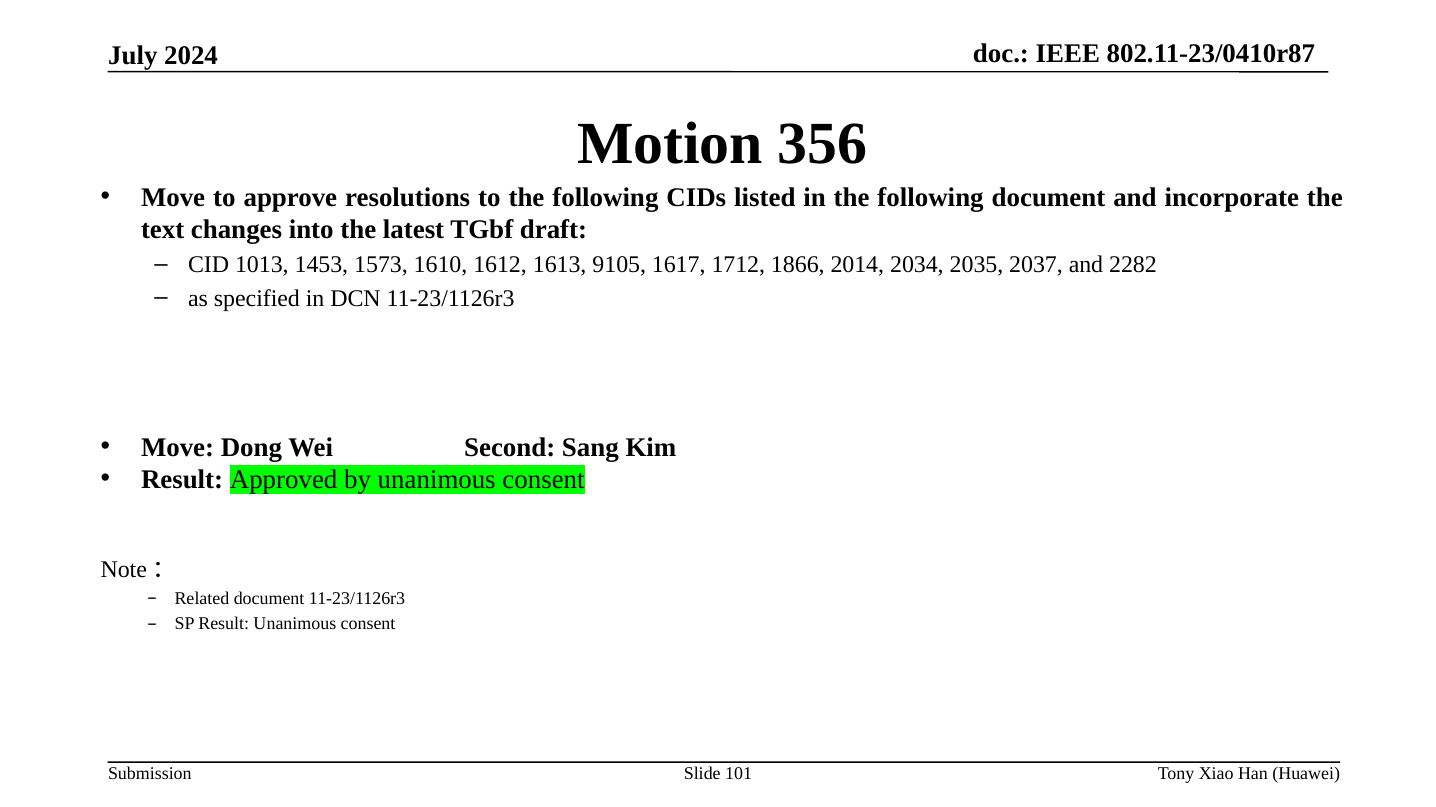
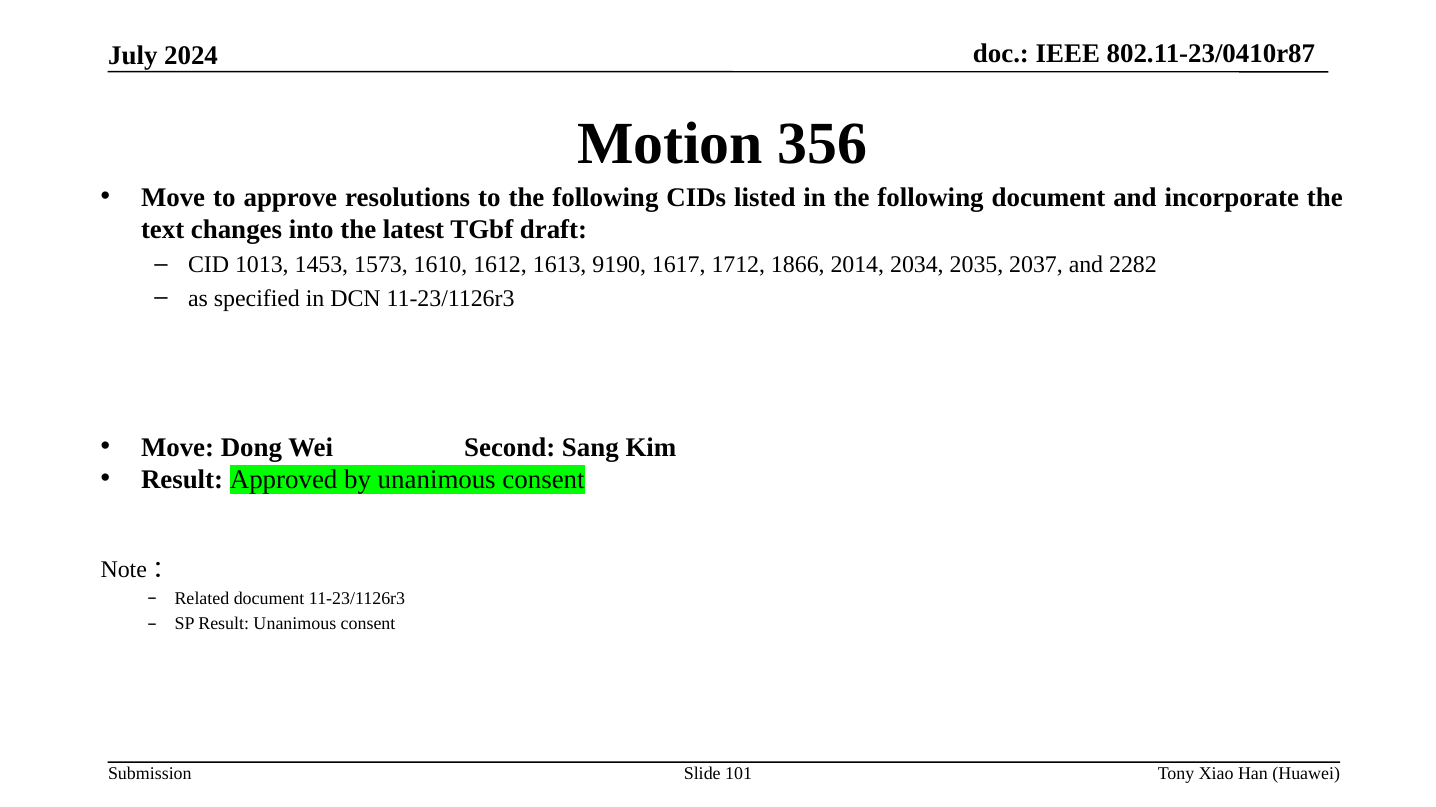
9105: 9105 -> 9190
